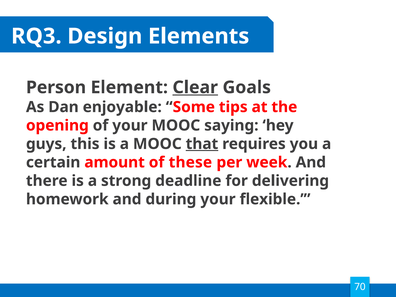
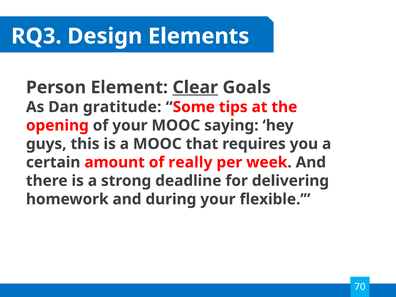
enjoyable: enjoyable -> gratitude
that underline: present -> none
these: these -> really
